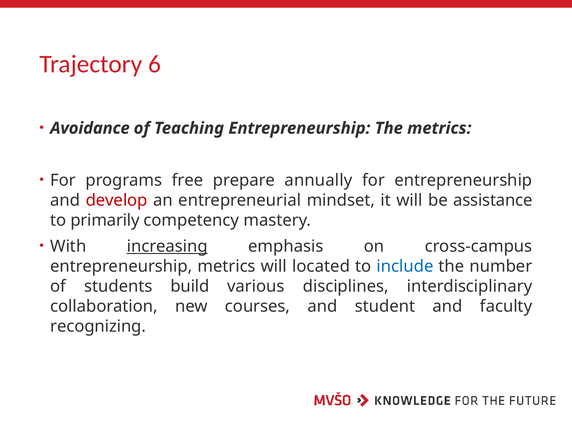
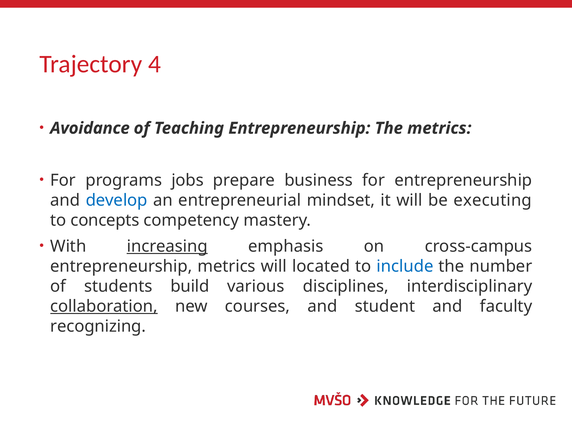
6: 6 -> 4
free: free -> jobs
annually: annually -> business
develop colour: red -> blue
assistance: assistance -> executing
primarily: primarily -> concepts
collaboration underline: none -> present
